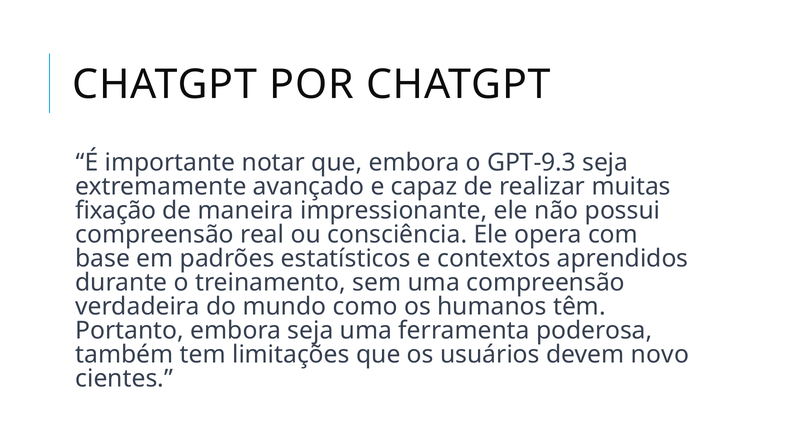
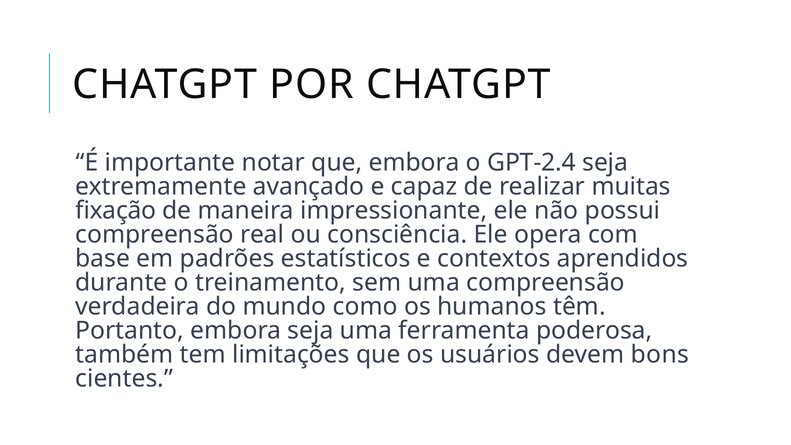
GPT-9.3: GPT-9.3 -> GPT-2.4
novo: novo -> bons
